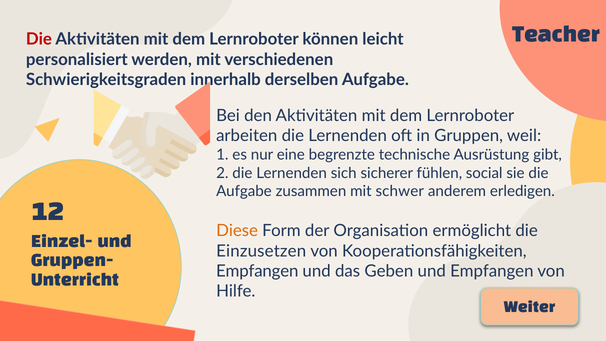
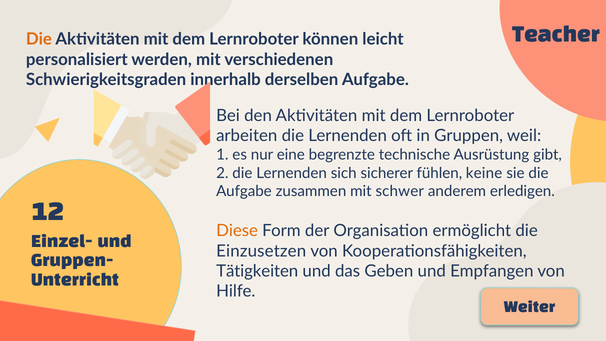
Die at (39, 39) colour: red -> orange
social: social -> keine
Empfangen at (257, 271): Empfangen -> Tätigkeiten
